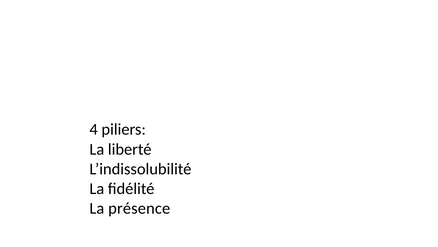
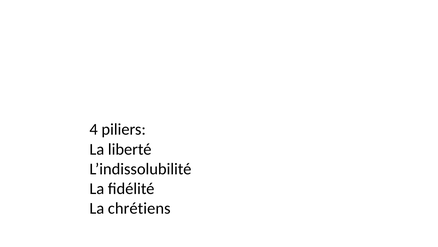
présence: présence -> chrétiens
